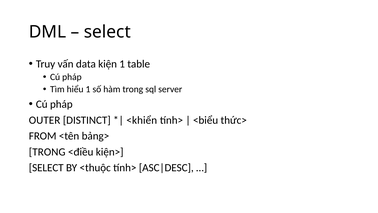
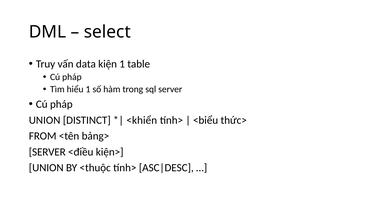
OUTER at (45, 120): OUTER -> UNION
TRONG at (47, 152): TRONG -> SERVER
SELECT at (46, 167): SELECT -> UNION
